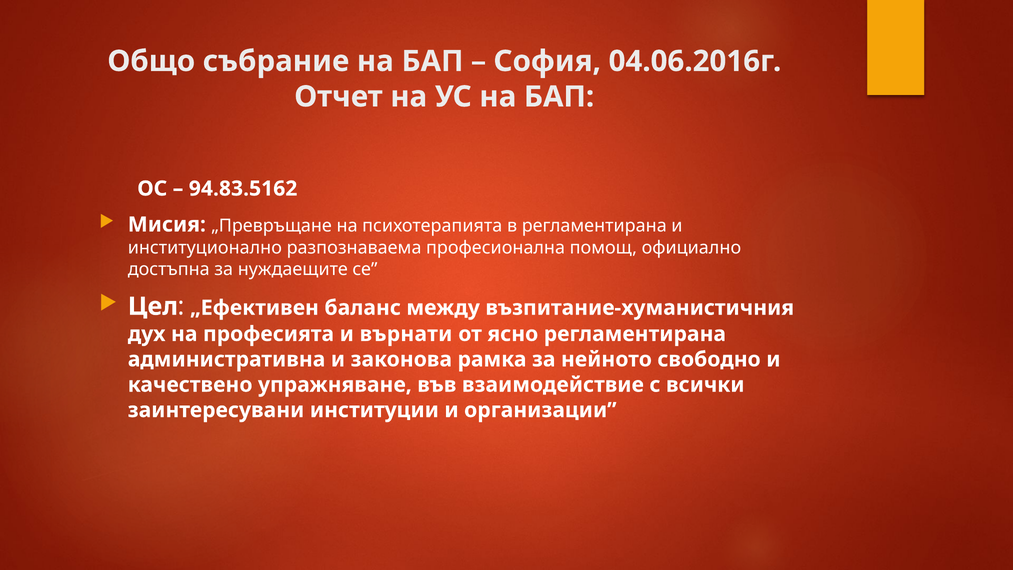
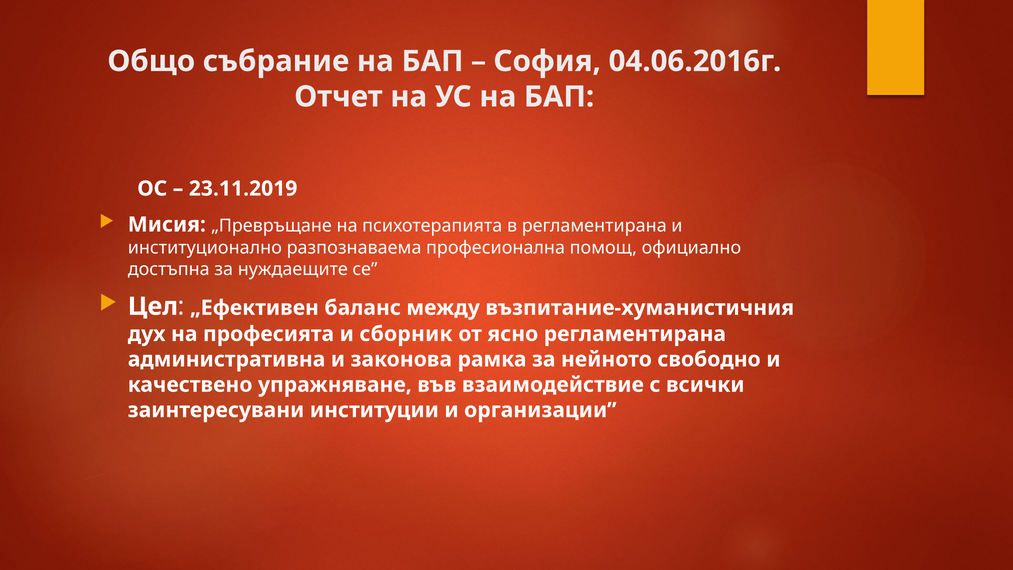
94.83.5162: 94.83.5162 -> 23.11.2019
върнати: върнати -> сборник
